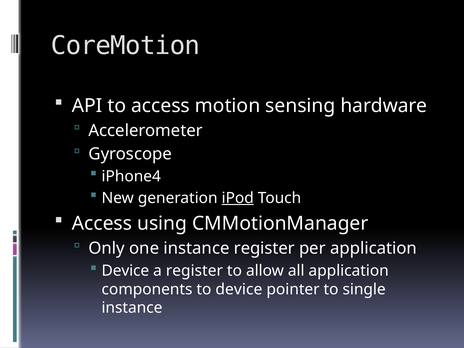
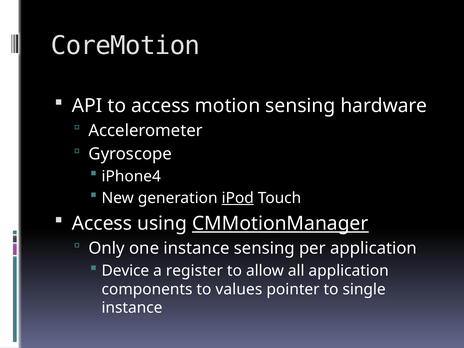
CMMotionManager underline: none -> present
instance register: register -> sensing
to device: device -> values
